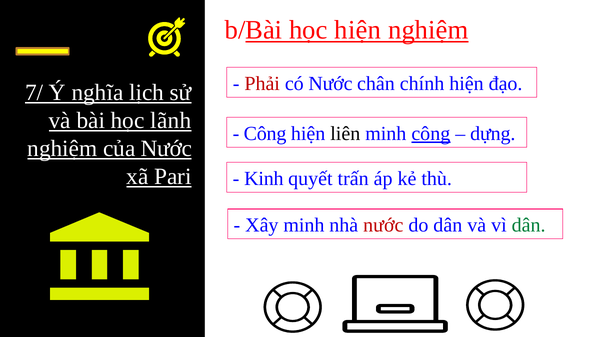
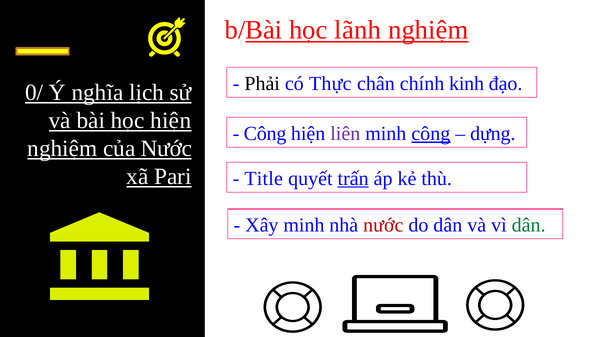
học hiện: hiện -> lãnh
Phải colour: red -> black
có Nước: Nước -> Thực
chính hiện: hiện -> kinh
7/: 7/ -> 0/
lãnh at (171, 121): lãnh -> hiện
liên colour: black -> purple
Kinh at (264, 179): Kinh -> Title
trấn underline: none -> present
